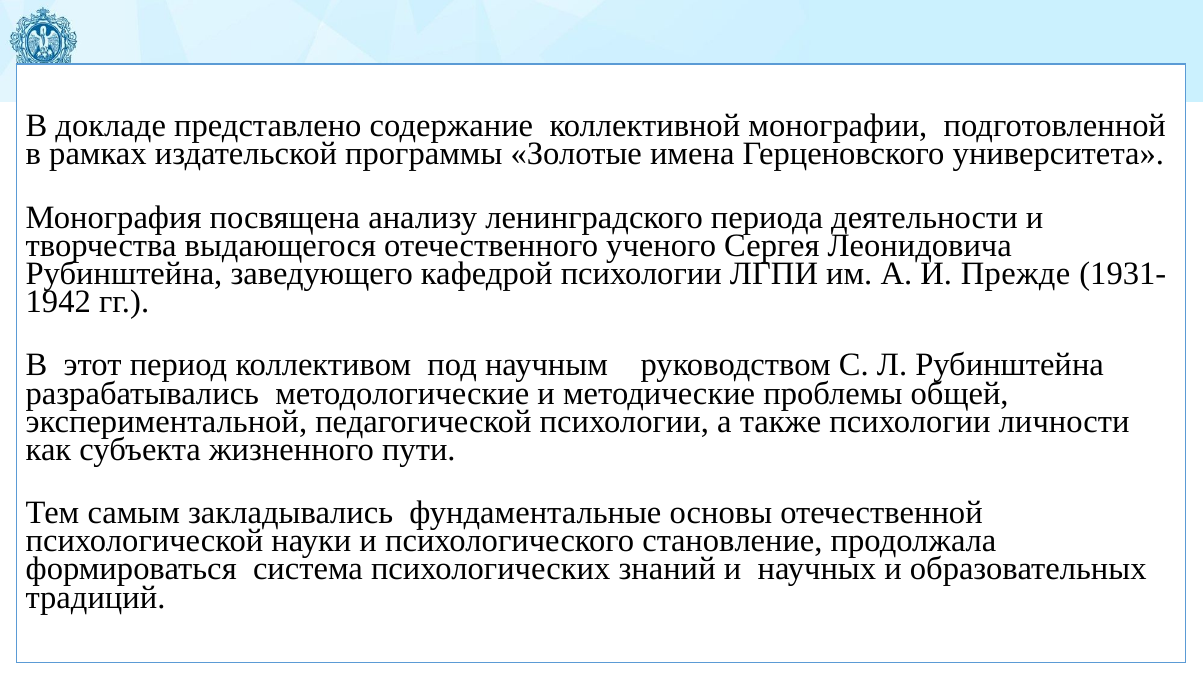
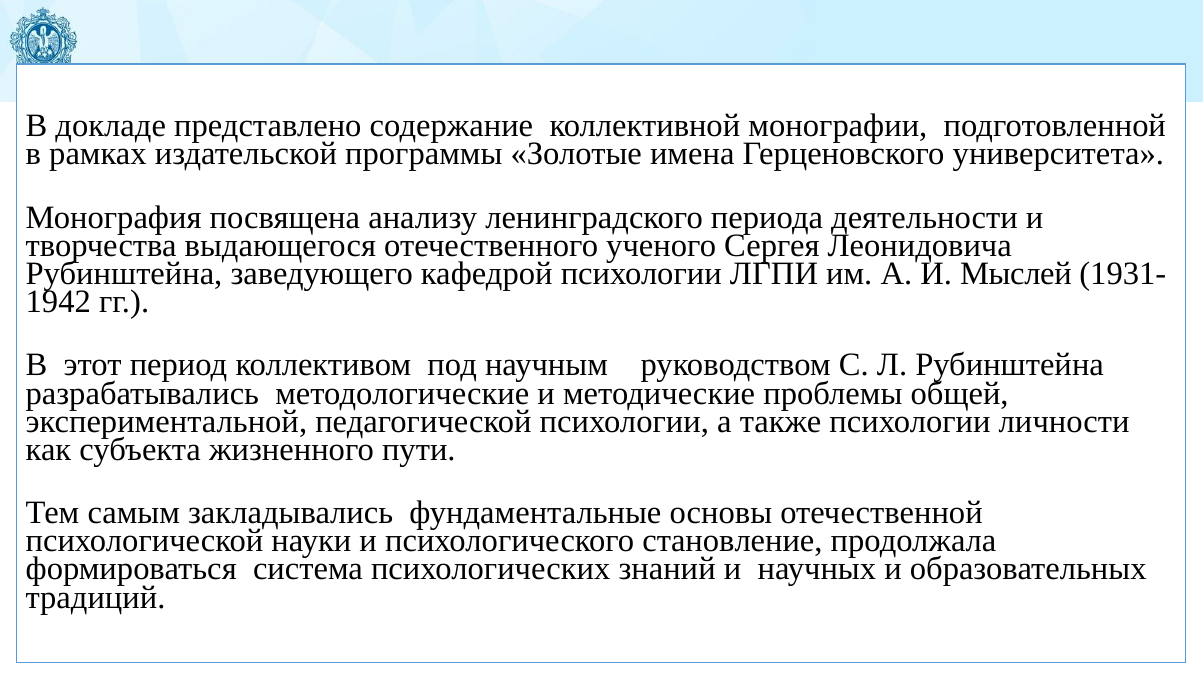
Прежде: Прежде -> Мыслей
